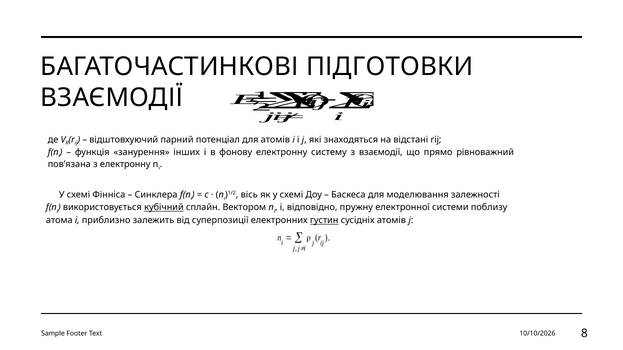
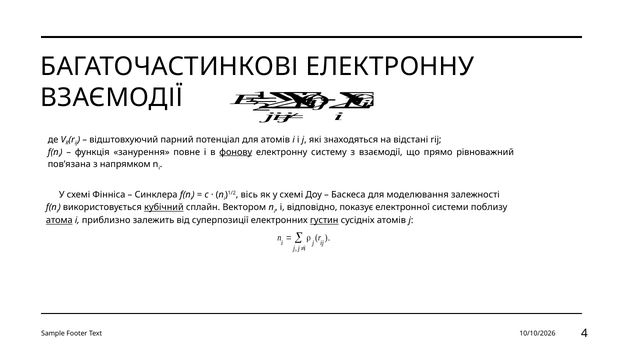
БАГАТОЧАСТИНКОВІ ПІДГОТОВКИ: ПІДГОТОВКИ -> ЕЛЕКТРОННУ
інших: інших -> повне
фонову underline: none -> present
з електронну: електронну -> напрямком
пружну: пружну -> показує
атома underline: none -> present
8: 8 -> 4
